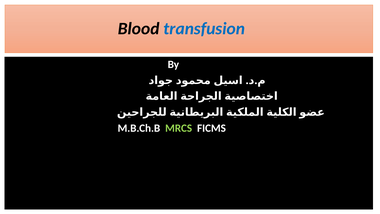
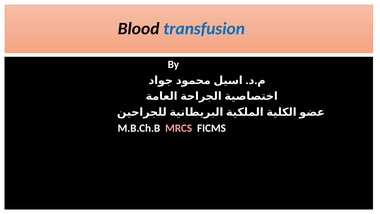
MRCS colour: light green -> pink
